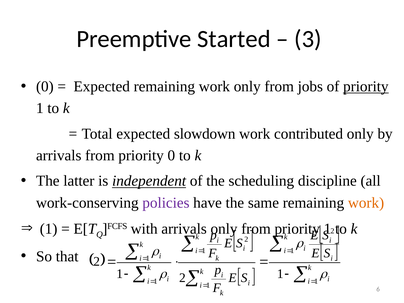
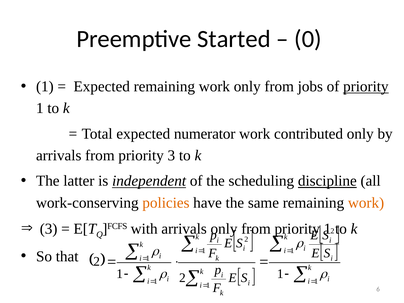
3: 3 -> 0
0 at (45, 87): 0 -> 1
slowdown: slowdown -> numerator
priority 0: 0 -> 3
discipline underline: none -> present
policies colour: purple -> orange
1 at (49, 229): 1 -> 3
